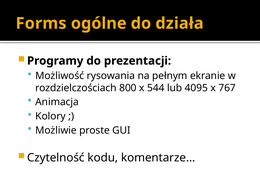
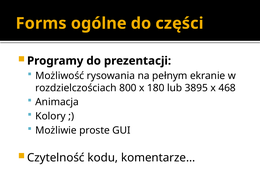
działa: działa -> części
544: 544 -> 180
4095: 4095 -> 3895
767: 767 -> 468
